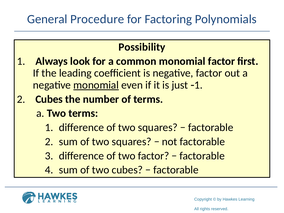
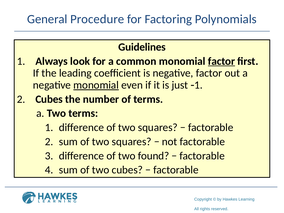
Possibility: Possibility -> Guidelines
factor at (221, 61) underline: none -> present
two factor: factor -> found
